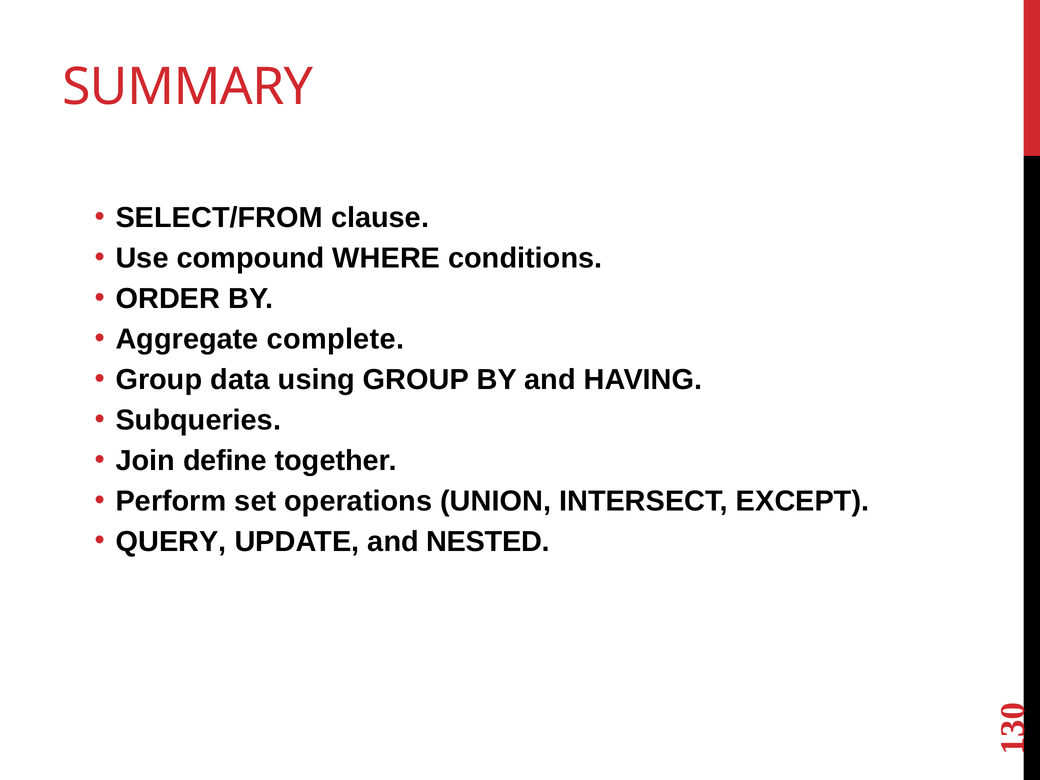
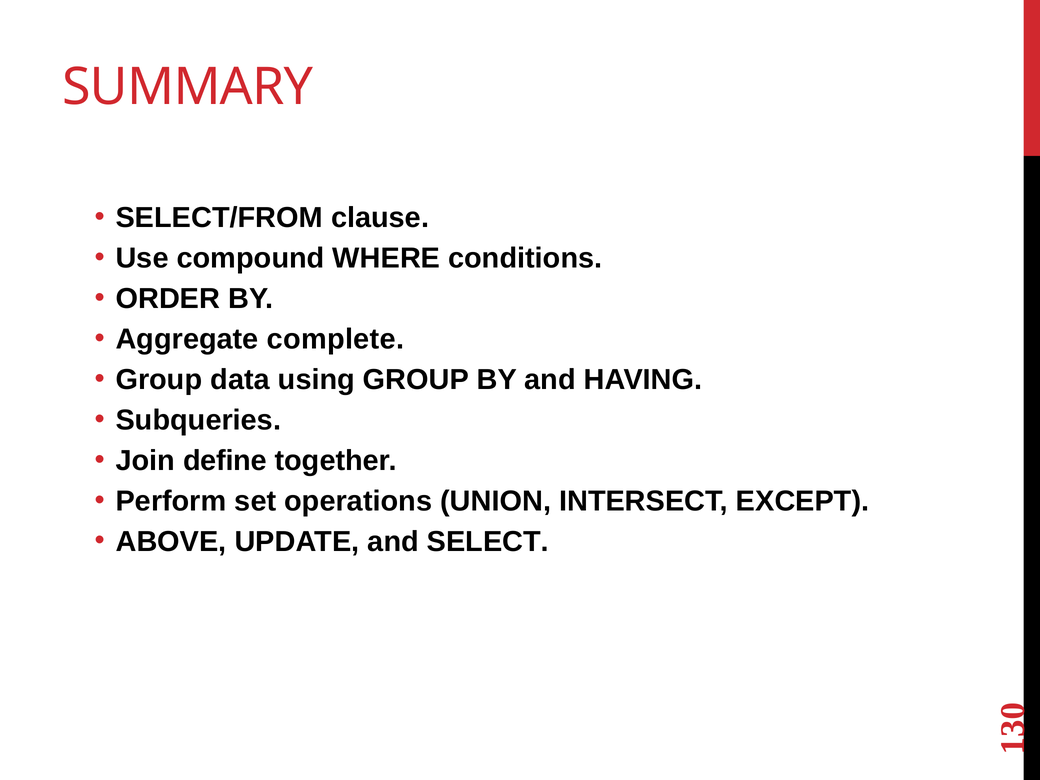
QUERY: QUERY -> ABOVE
NESTED: NESTED -> SELECT
